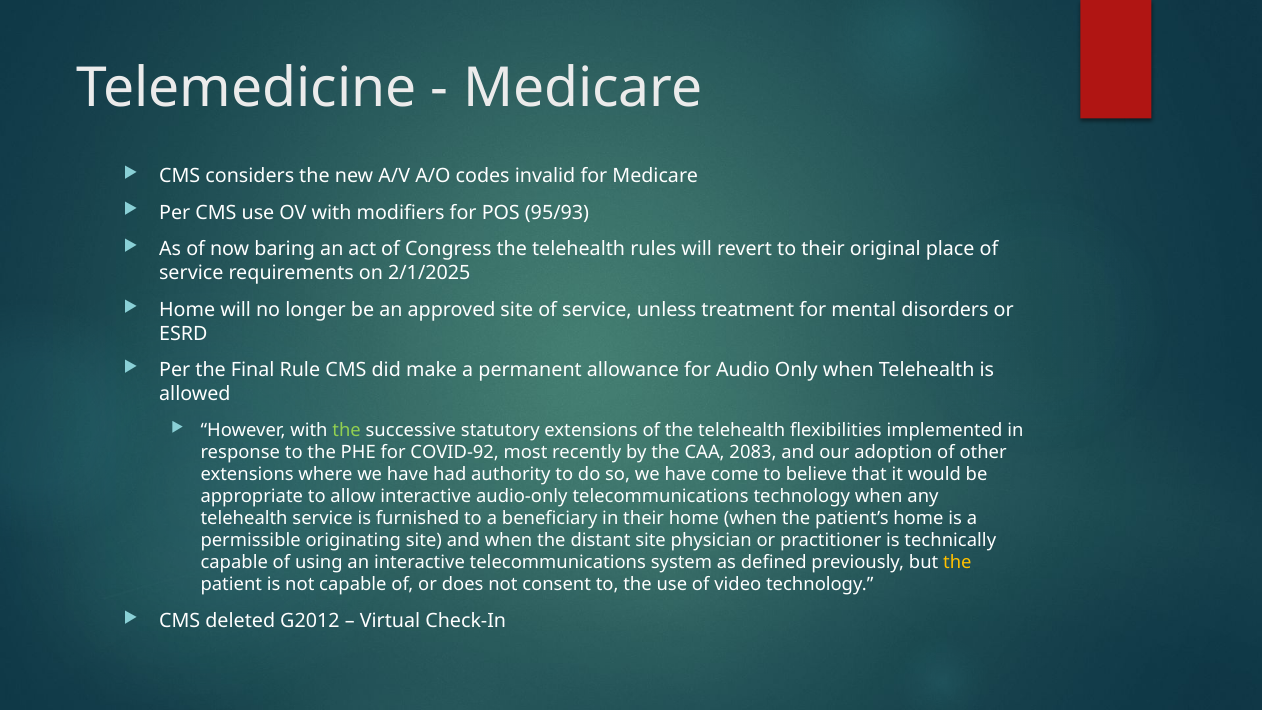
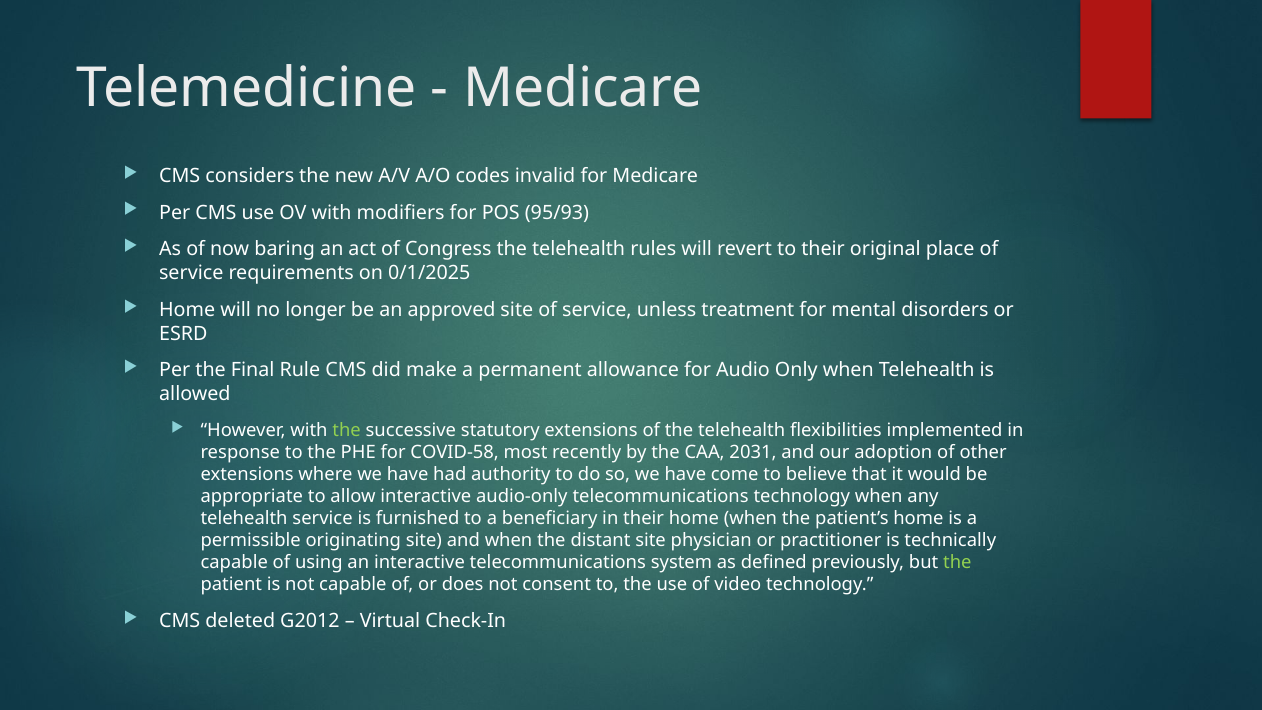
2/1/2025: 2/1/2025 -> 0/1/2025
COVID-92: COVID-92 -> COVID-58
2083: 2083 -> 2031
the at (957, 562) colour: yellow -> light green
